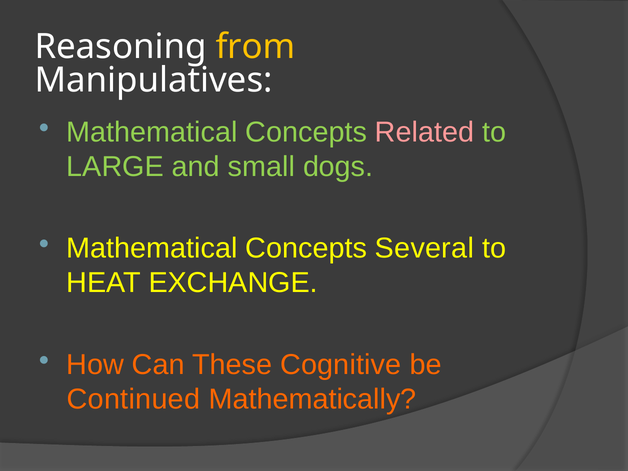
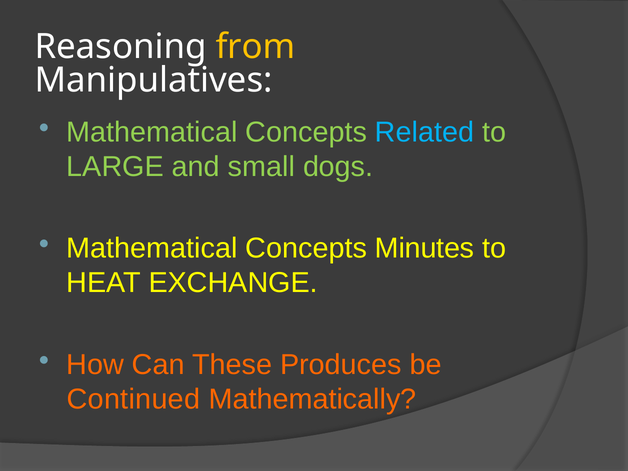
Related colour: pink -> light blue
Several: Several -> Minutes
Cognitive: Cognitive -> Produces
